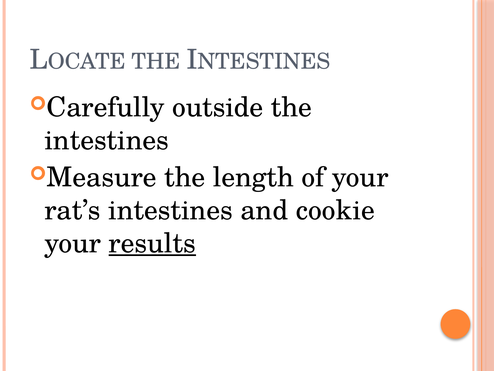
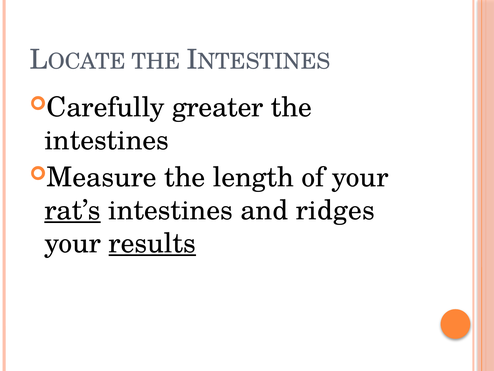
outside: outside -> greater
rat’s underline: none -> present
cookie: cookie -> ridges
